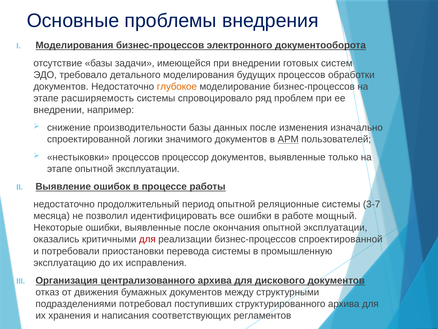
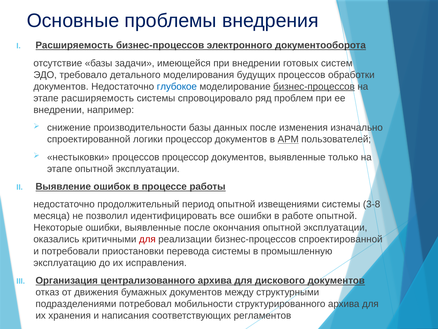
Моделирования at (74, 45): Моделирования -> Расширяемость
глубокое colour: orange -> blue
бизнес-процессов at (314, 86) underline: none -> present
логики значимого: значимого -> процессор
реляционные: реляционные -> извещениями
3-7: 3-7 -> 3-8
работе мощный: мощный -> опытной
поступивших: поступивших -> мобильности
